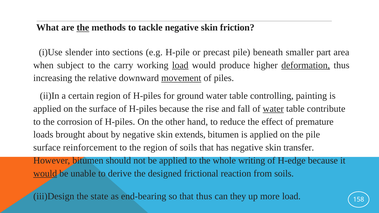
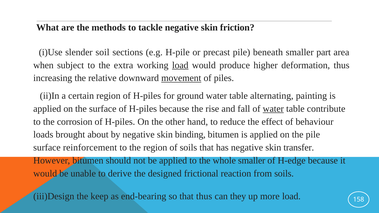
the at (83, 28) underline: present -> none
into: into -> soil
carry: carry -> extra
deformation underline: present -> none
controlling: controlling -> alternating
premature: premature -> behaviour
extends: extends -> binding
whole writing: writing -> smaller
would at (45, 174) underline: present -> none
state: state -> keep
